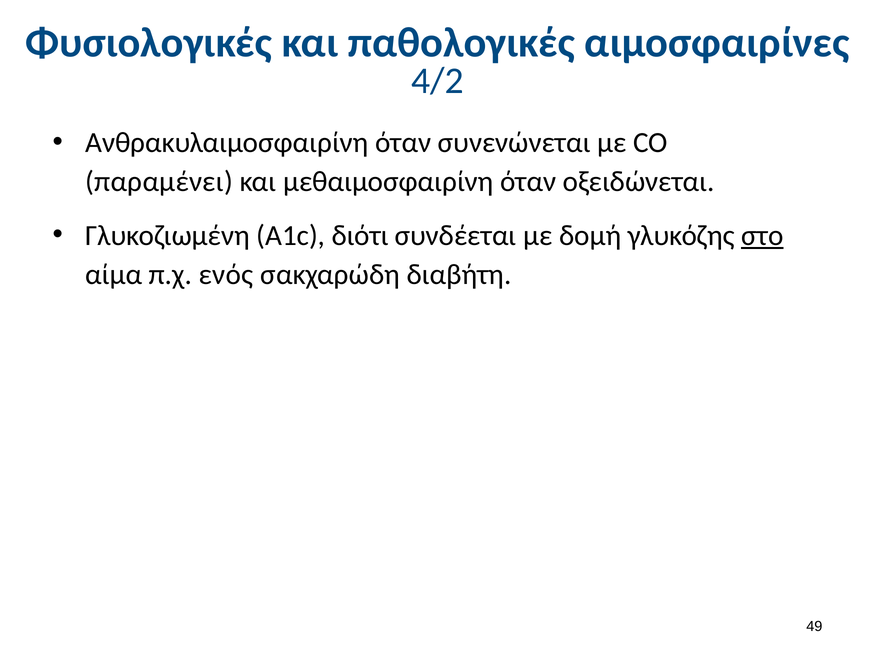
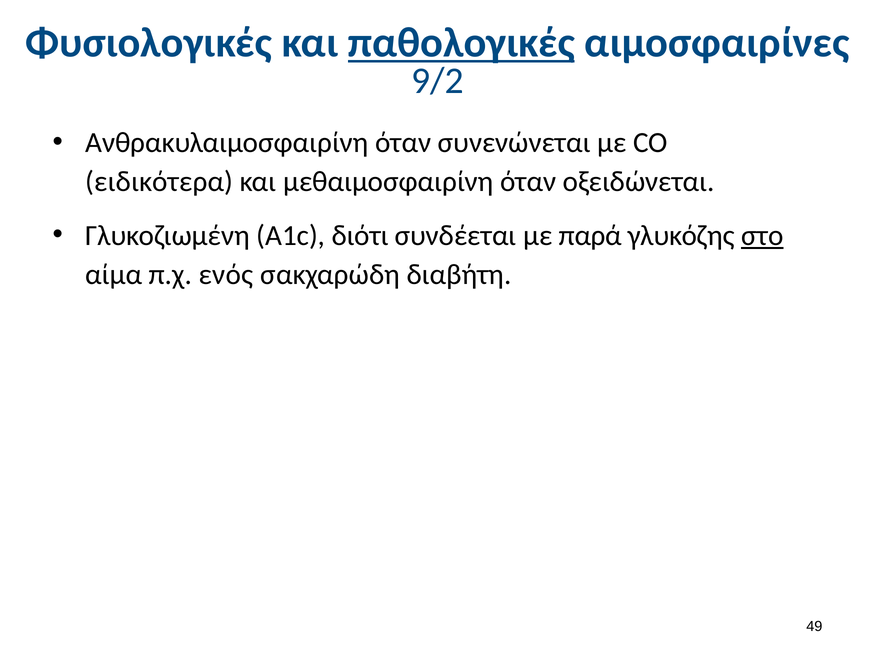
παθολογικές underline: none -> present
4/2: 4/2 -> 9/2
παραμένει: παραμένει -> ειδικότερα
δομή: δομή -> παρά
